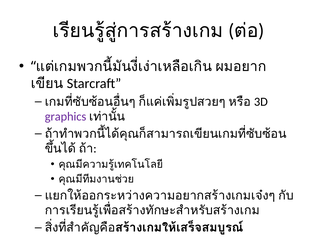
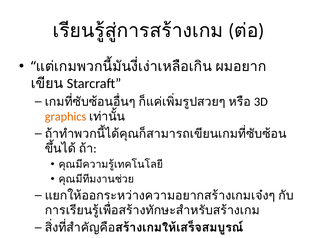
graphics colour: purple -> orange
